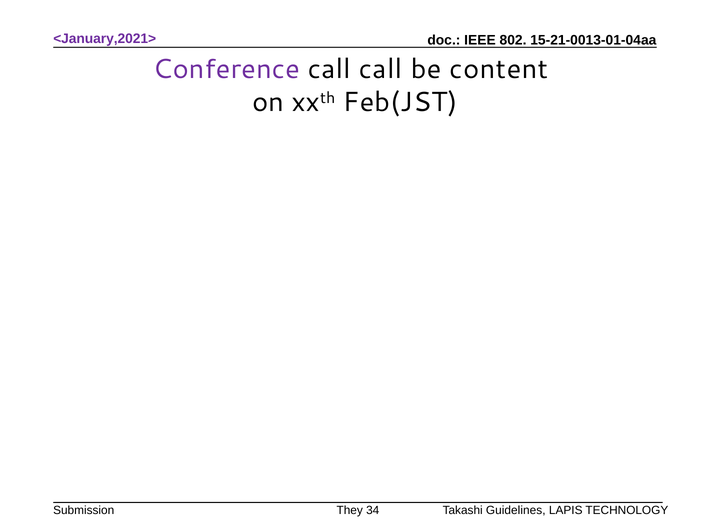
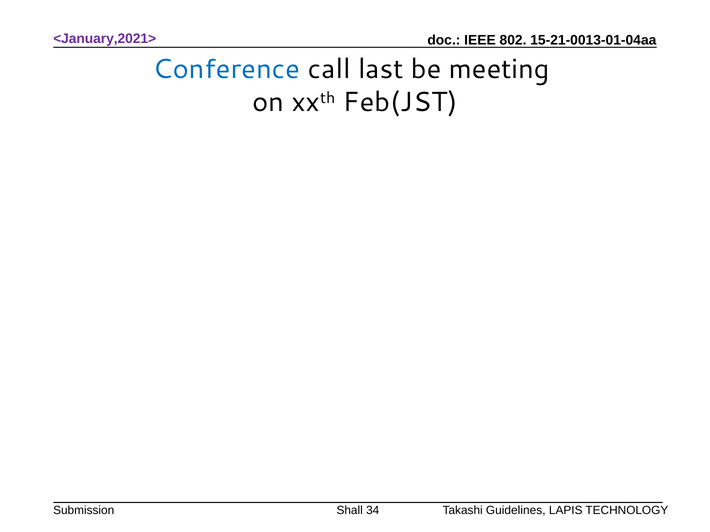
Conference colour: purple -> blue
call call: call -> last
content: content -> meeting
They: They -> Shall
